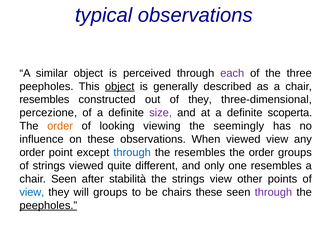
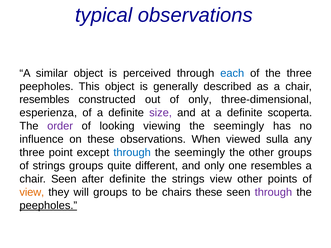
each colour: purple -> blue
object at (120, 86) underline: present -> none
of they: they -> only
percezione: percezione -> esperienza
order at (60, 126) colour: orange -> purple
viewed view: view -> sulla
order at (32, 153): order -> three
resembles at (200, 153): resembles -> seemingly
order at (261, 153): order -> other
strings viewed: viewed -> groups
after stabilità: stabilità -> definite
view at (32, 192) colour: blue -> orange
